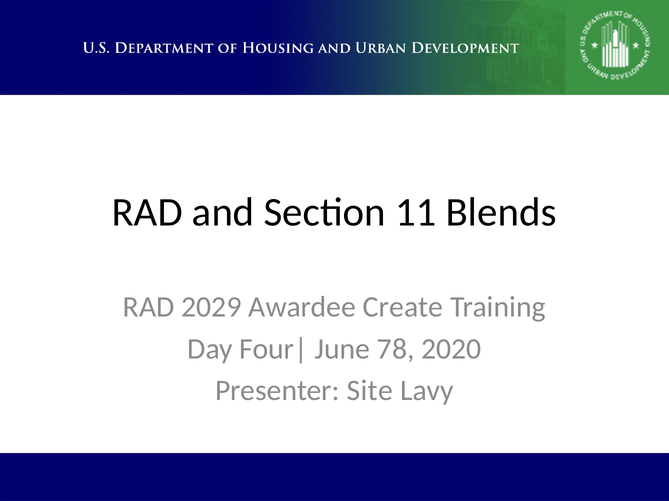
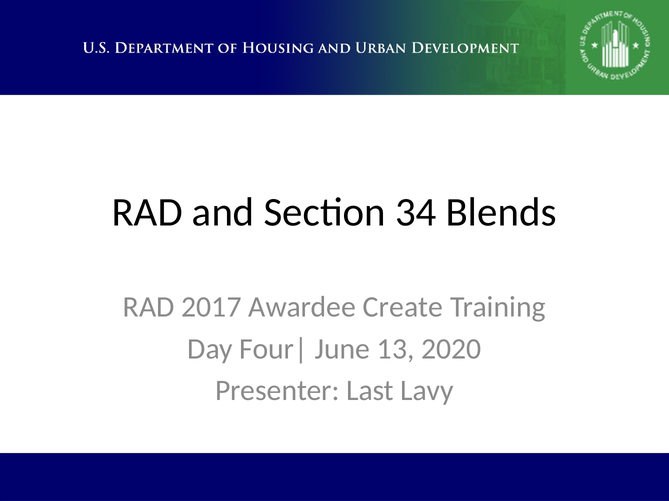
11: 11 -> 34
2029: 2029 -> 2017
78: 78 -> 13
Site: Site -> Last
